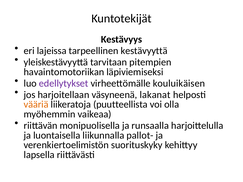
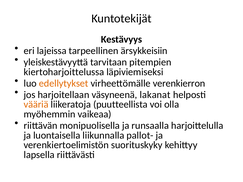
kestävyyttä: kestävyyttä -> ärsykkeisiin
havaintomotoriikan: havaintomotoriikan -> kiertoharjoittelussa
edellytykset colour: purple -> orange
kouluikäisen: kouluikäisen -> verenkierron
